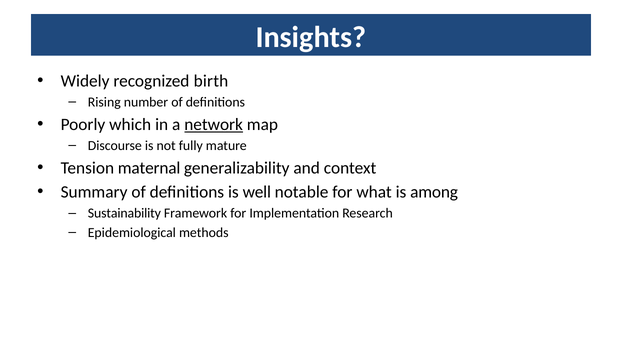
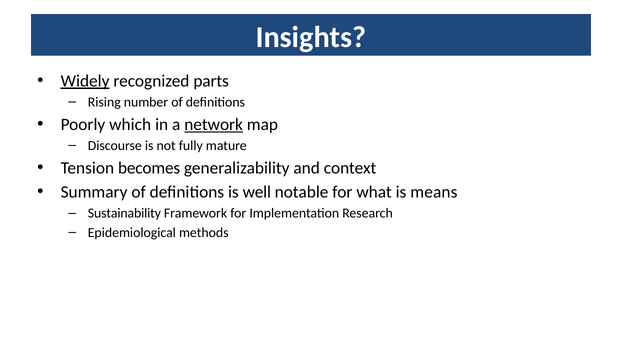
Widely underline: none -> present
birth: birth -> parts
maternal: maternal -> becomes
among: among -> means
